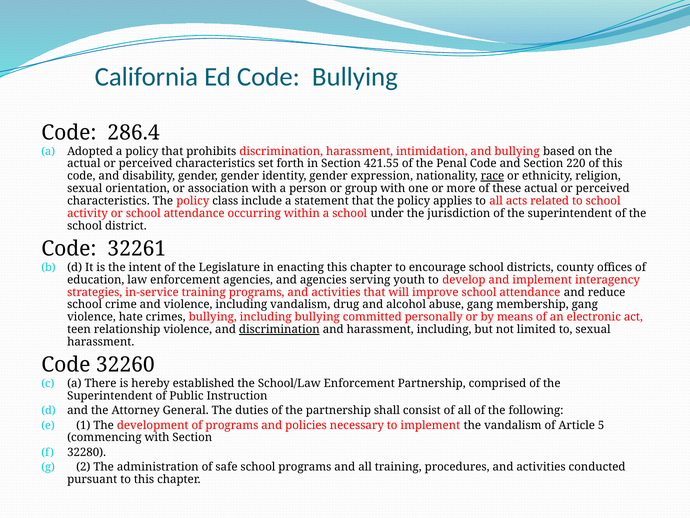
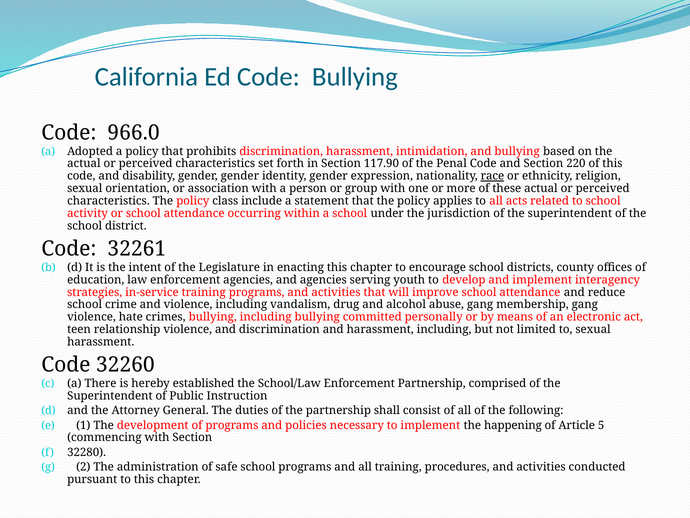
286.4: 286.4 -> 966.0
421.55: 421.55 -> 117.90
discrimination at (279, 329) underline: present -> none
the vandalism: vandalism -> happening
